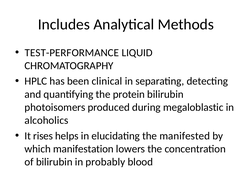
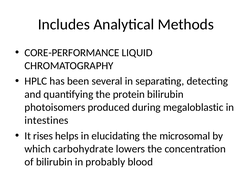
TEST-PERFORMANCE: TEST-PERFORMANCE -> CORE-PERFORMANCE
clinical: clinical -> several
alcoholics: alcoholics -> intestines
manifested: manifested -> microsomal
manifestation: manifestation -> carbohydrate
